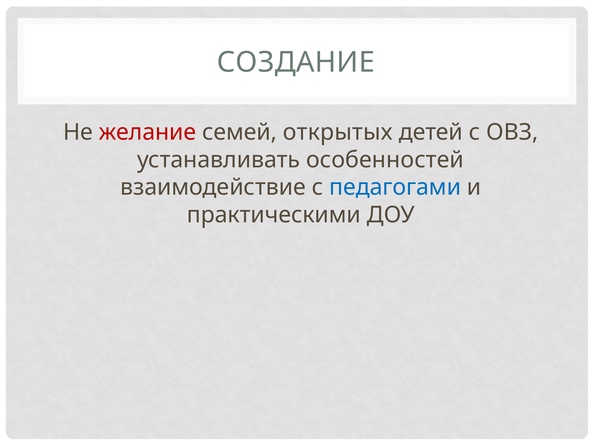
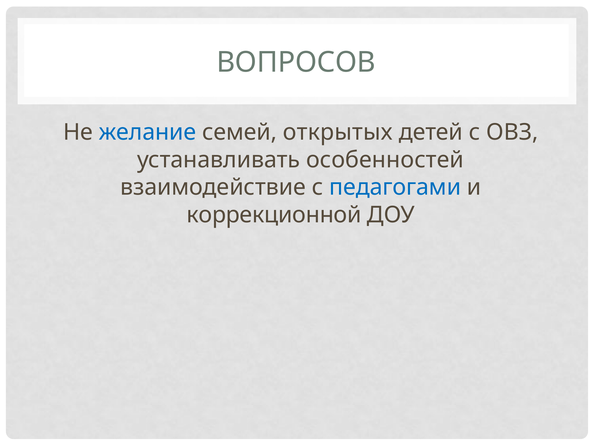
СОЗДАНИЕ: СОЗДАНИЕ -> ВОПРОСОВ
желание colour: red -> blue
практическими: практическими -> коррекционной
